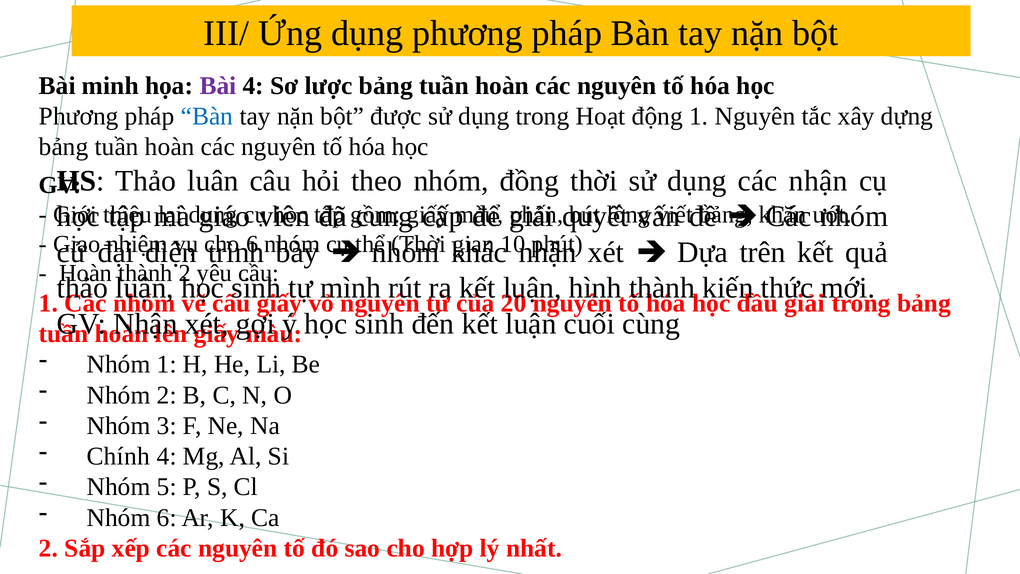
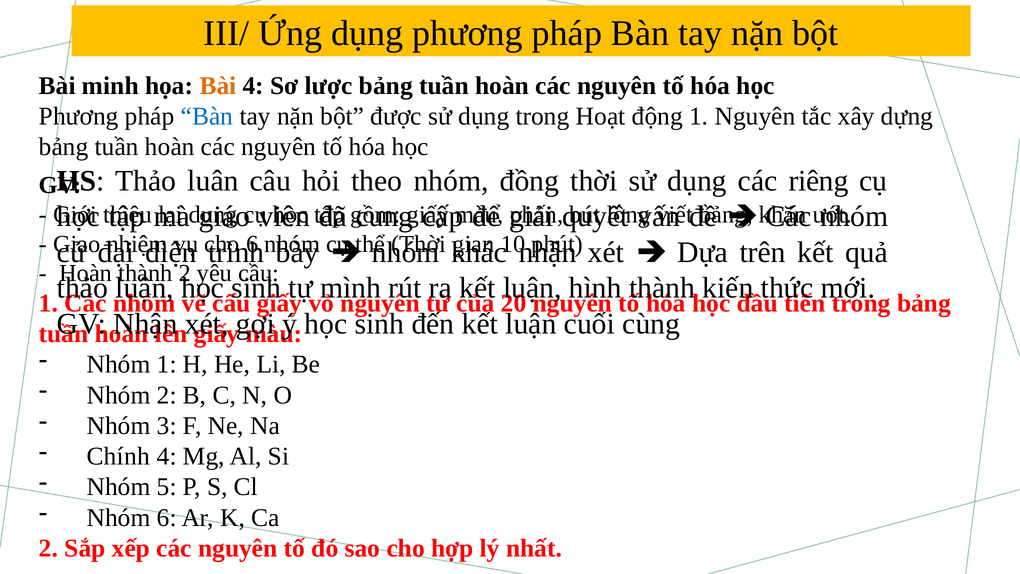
Bài at (218, 86) colour: purple -> orange
các nhận: nhận -> riêng
đầu giải: giải -> tiến
